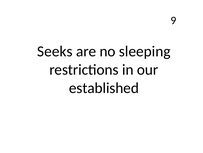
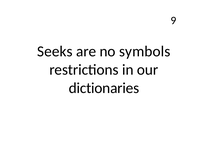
sleeping: sleeping -> symbols
established: established -> dictionaries
